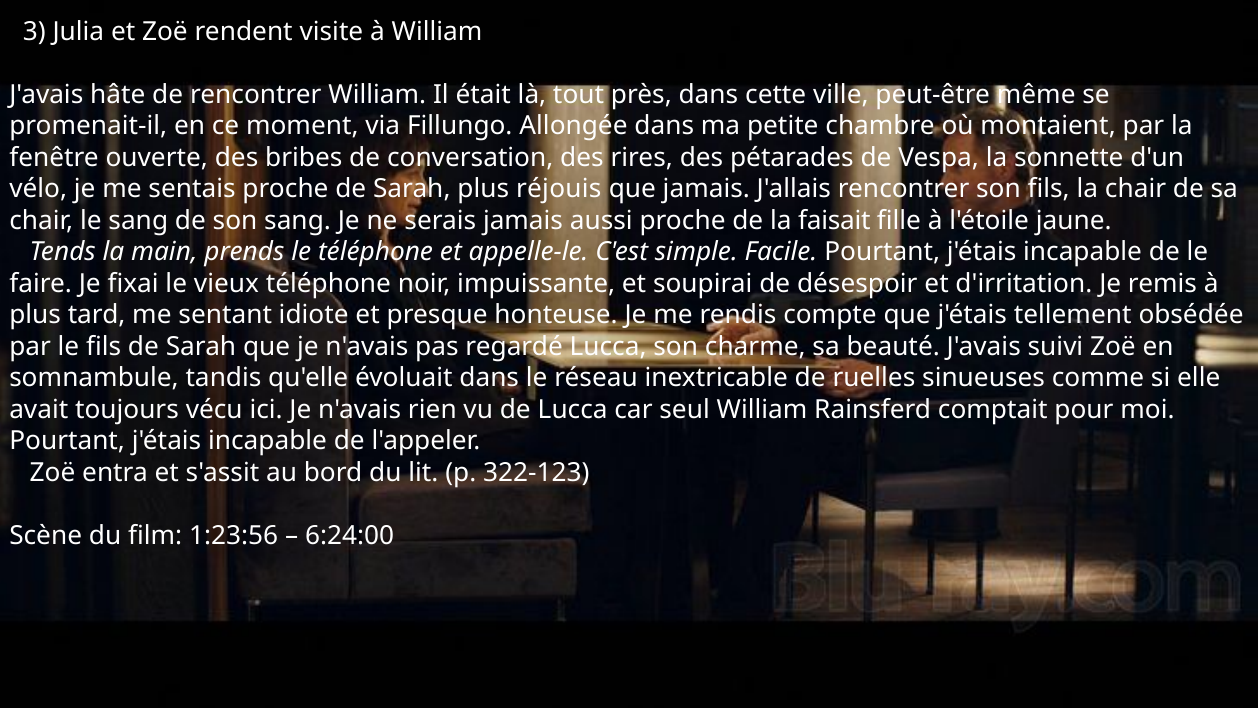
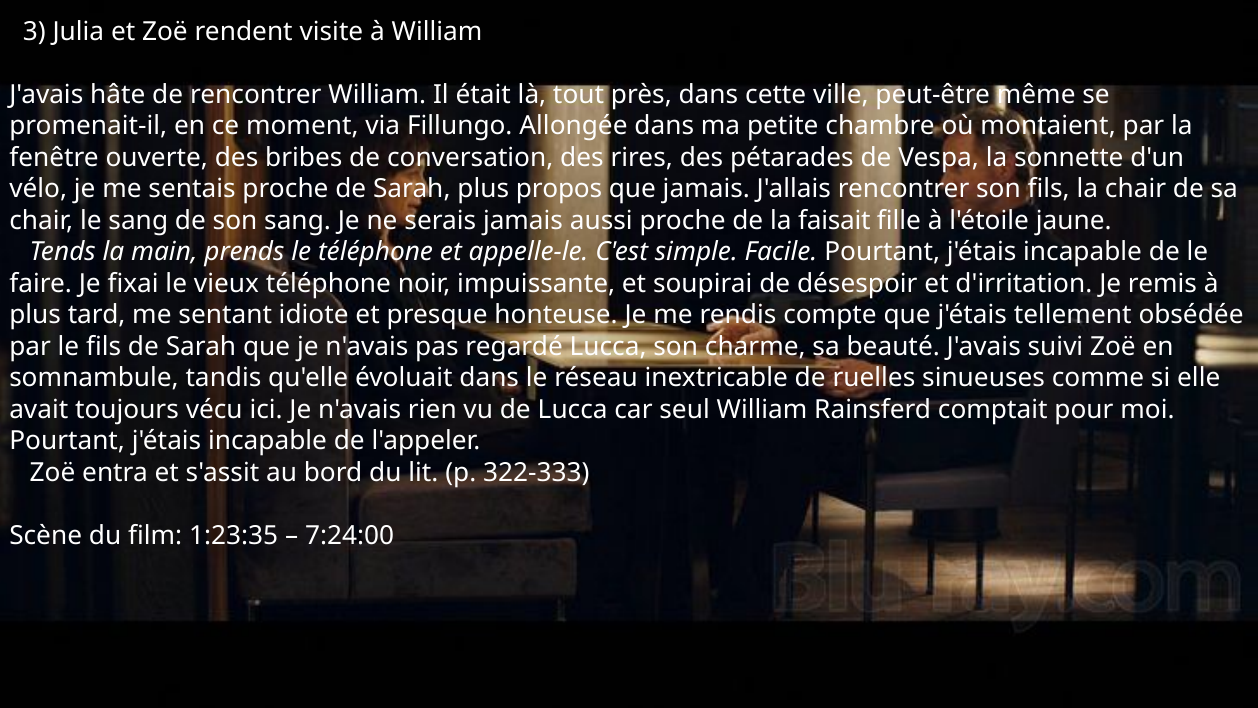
réjouis: réjouis -> propos
322-123: 322-123 -> 322-333
1:23:56: 1:23:56 -> 1:23:35
6:24:00: 6:24:00 -> 7:24:00
